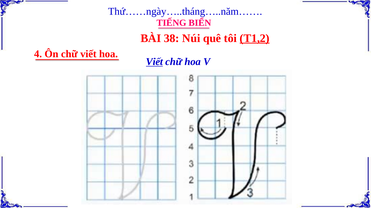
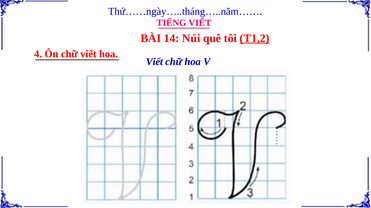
TIẾNG BIỂN: BIỂN -> VIẾT
38: 38 -> 14
Viết at (154, 62) underline: present -> none
